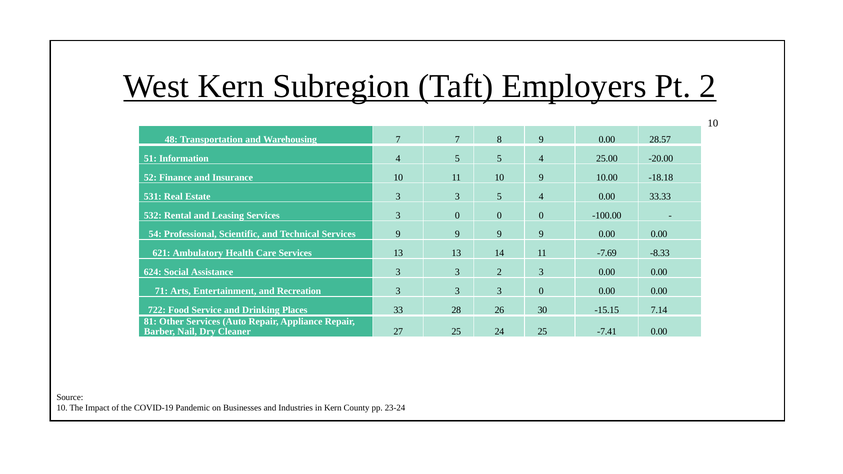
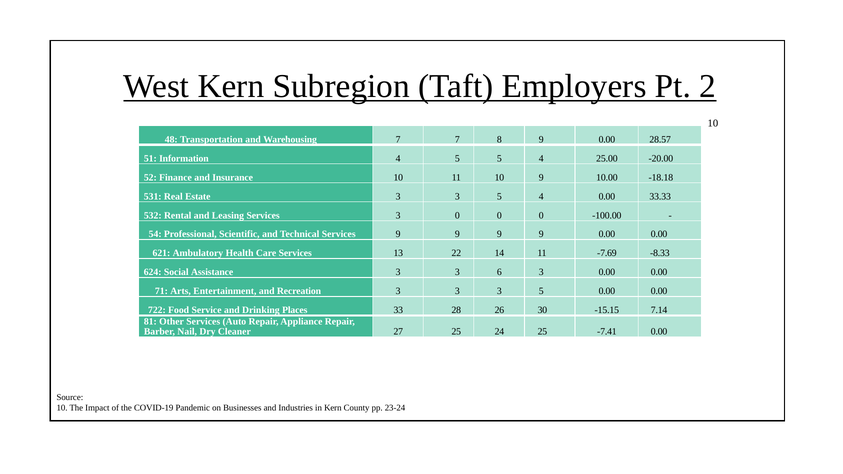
13 13: 13 -> 22
3 2: 2 -> 6
3 3 3 0: 0 -> 5
